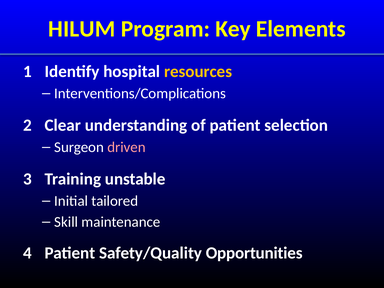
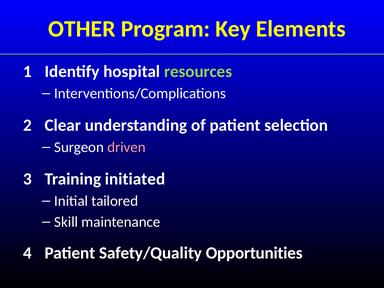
HILUM: HILUM -> OTHER
resources colour: yellow -> light green
unstable: unstable -> initiated
